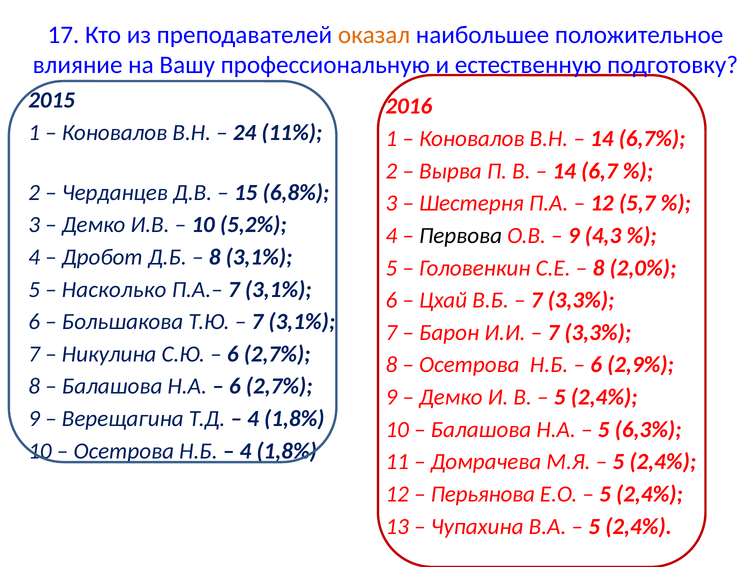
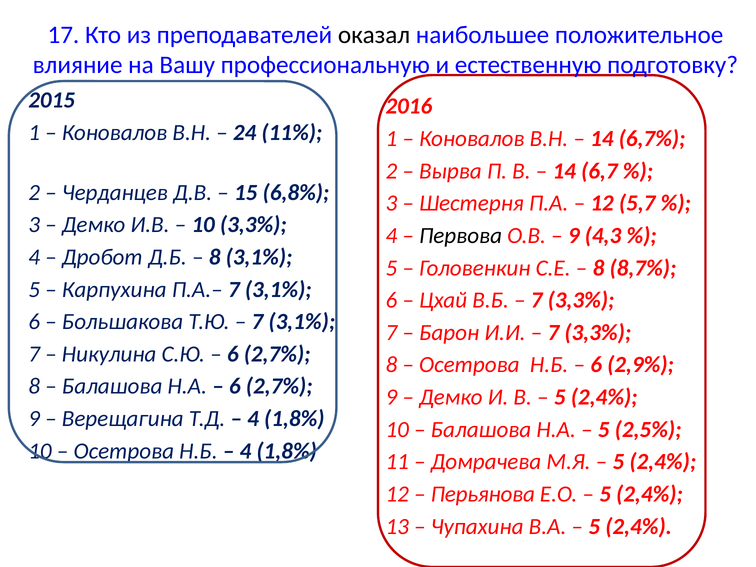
оказал colour: orange -> black
10 5,2%: 5,2% -> 3,3%
2,0%: 2,0% -> 8,7%
Насколько: Насколько -> Карпухина
6,3%: 6,3% -> 2,5%
